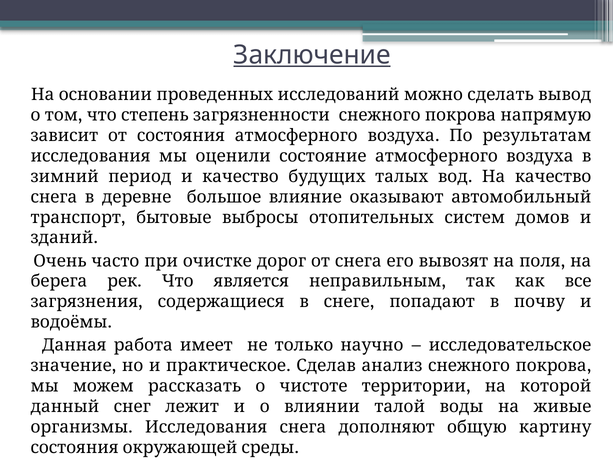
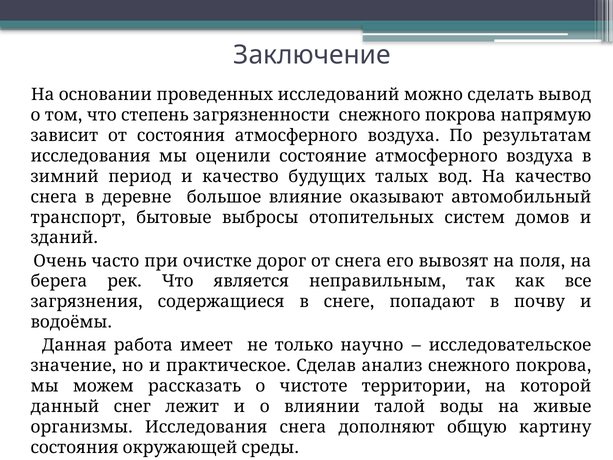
Заключение underline: present -> none
